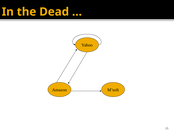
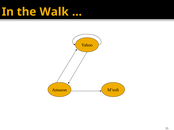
Dead: Dead -> Walk
